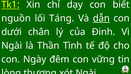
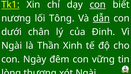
con at (98, 5) underline: none -> present
nguồn: nguồn -> nương
Táng: Táng -> Tông
Tình: Tình -> Xinh
